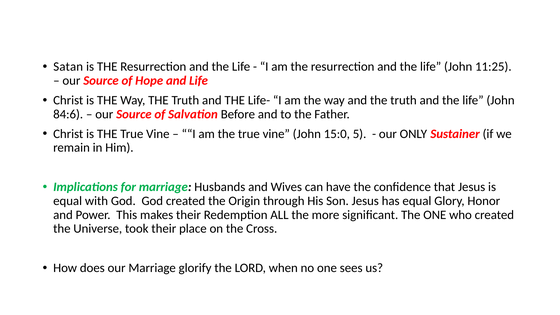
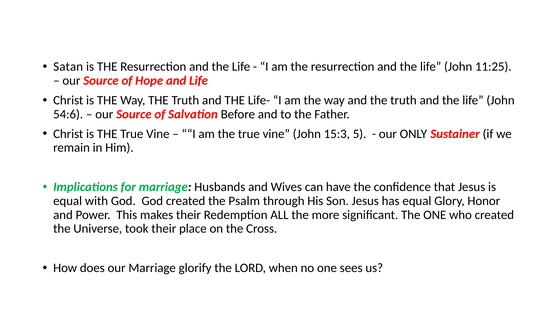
84:6: 84:6 -> 54:6
15:0: 15:0 -> 15:3
Origin: Origin -> Psalm
